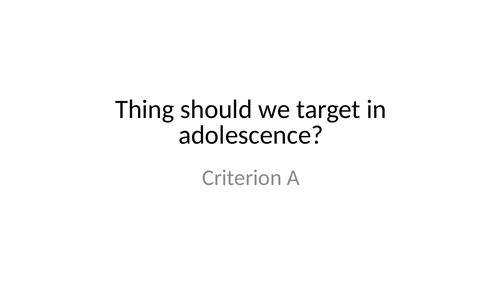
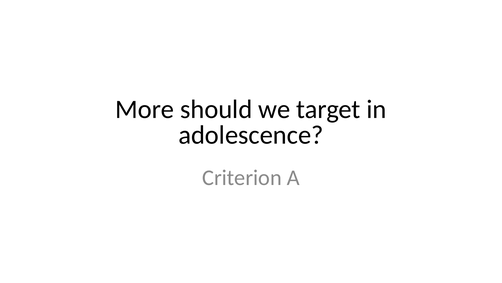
Thing: Thing -> More
